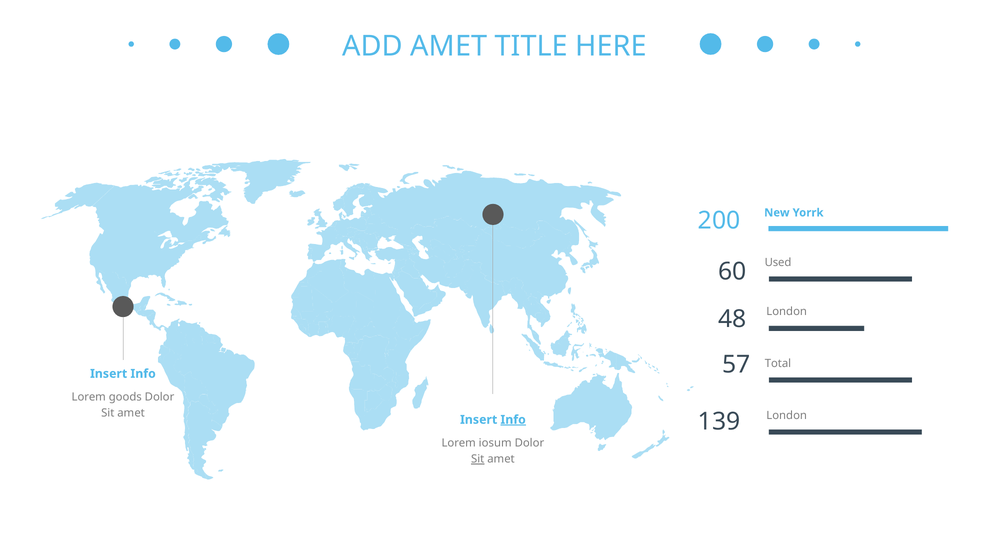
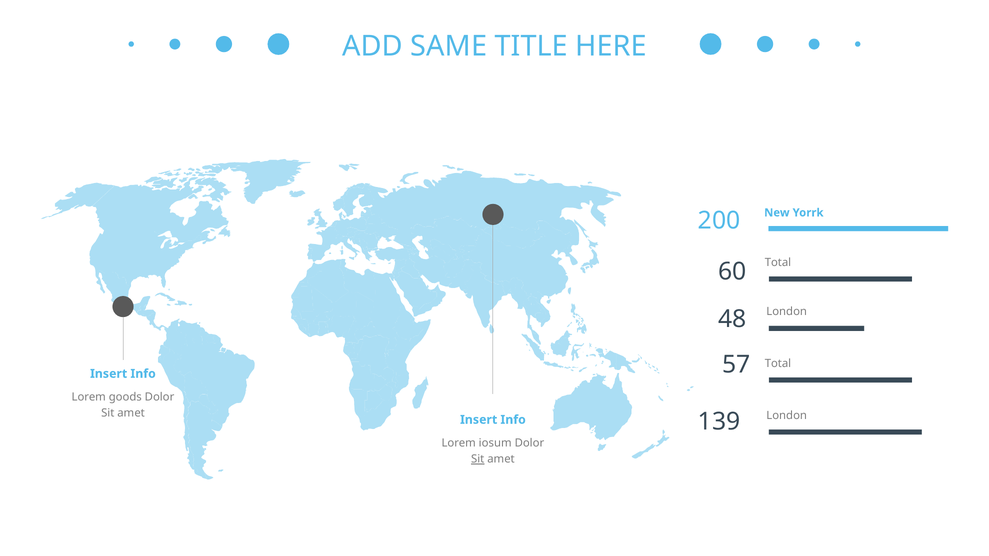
ADD AMET: AMET -> SAME
Used at (778, 263): Used -> Total
Info at (513, 420) underline: present -> none
